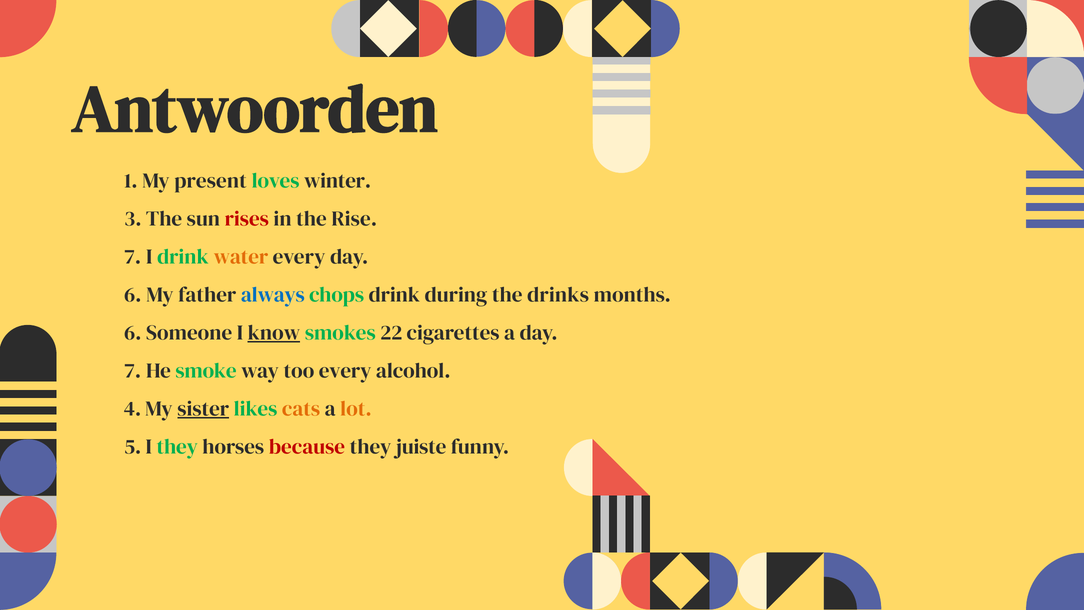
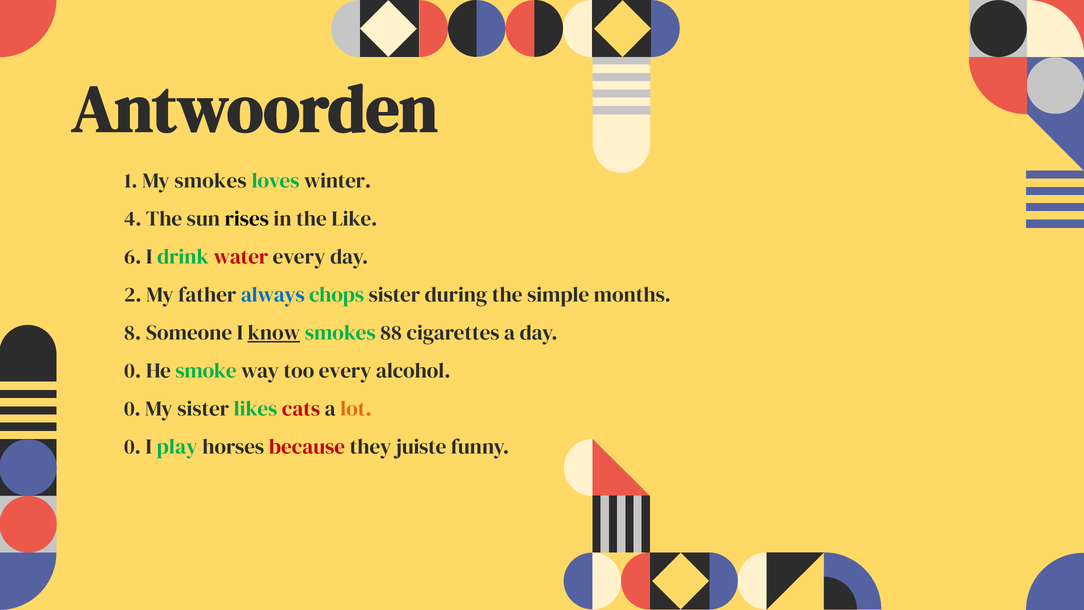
My present: present -> smokes
3: 3 -> 4
rises colour: red -> black
Rise: Rise -> Like
7 at (133, 257): 7 -> 6
water colour: orange -> red
6 at (133, 295): 6 -> 2
chops drink: drink -> sister
drinks: drinks -> simple
6 at (133, 333): 6 -> 8
22: 22 -> 88
7 at (133, 371): 7 -> 0
4 at (132, 409): 4 -> 0
sister at (203, 409) underline: present -> none
cats colour: orange -> red
5 at (133, 446): 5 -> 0
I they: they -> play
